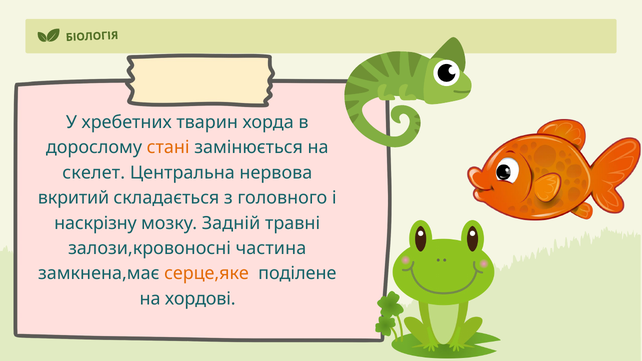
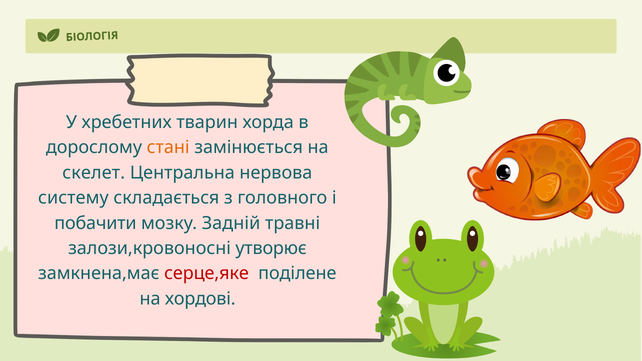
вкритий: вкритий -> систему
наскрізну: наскрізну -> побачити
частина: частина -> утворює
серце,яке colour: orange -> red
